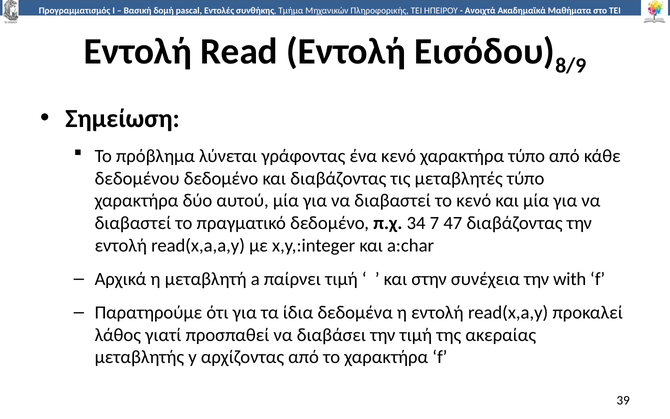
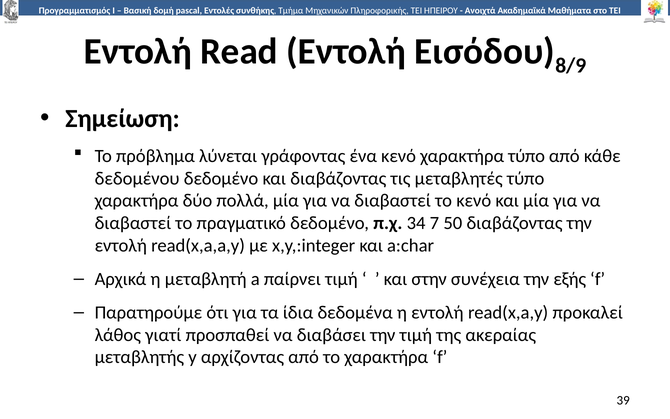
αυτού: αυτού -> πολλά
47: 47 -> 50
with: with -> εξής
